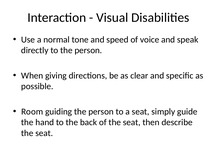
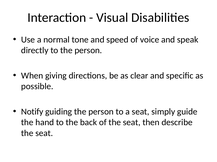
Room: Room -> Notify
